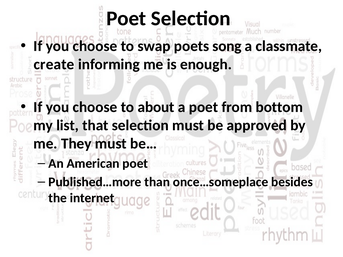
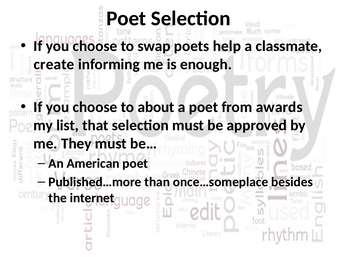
song: song -> help
bottom: bottom -> awards
